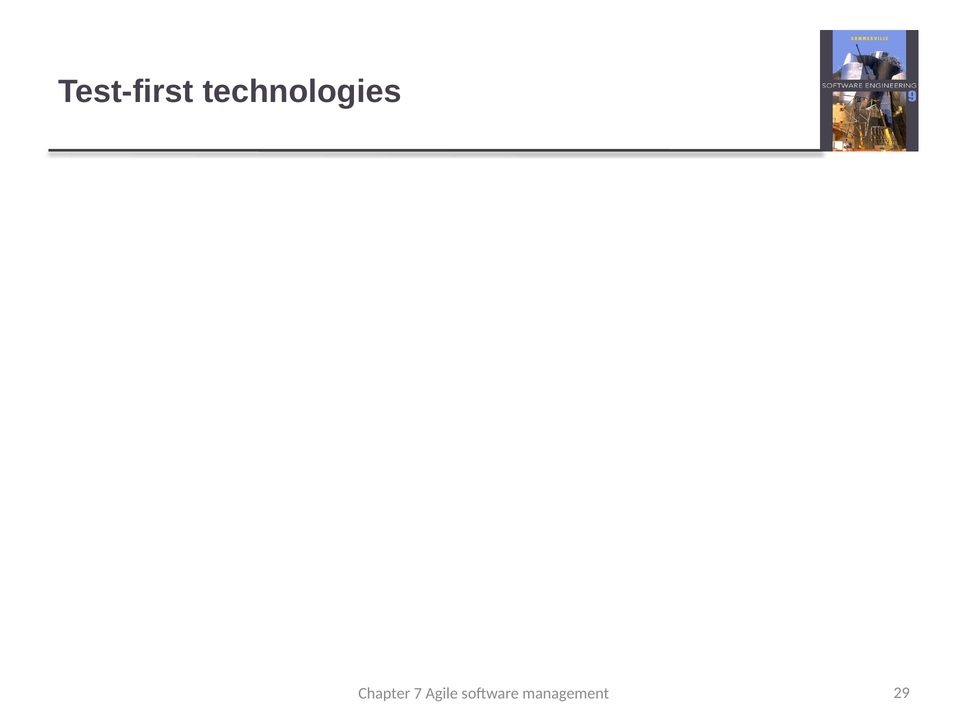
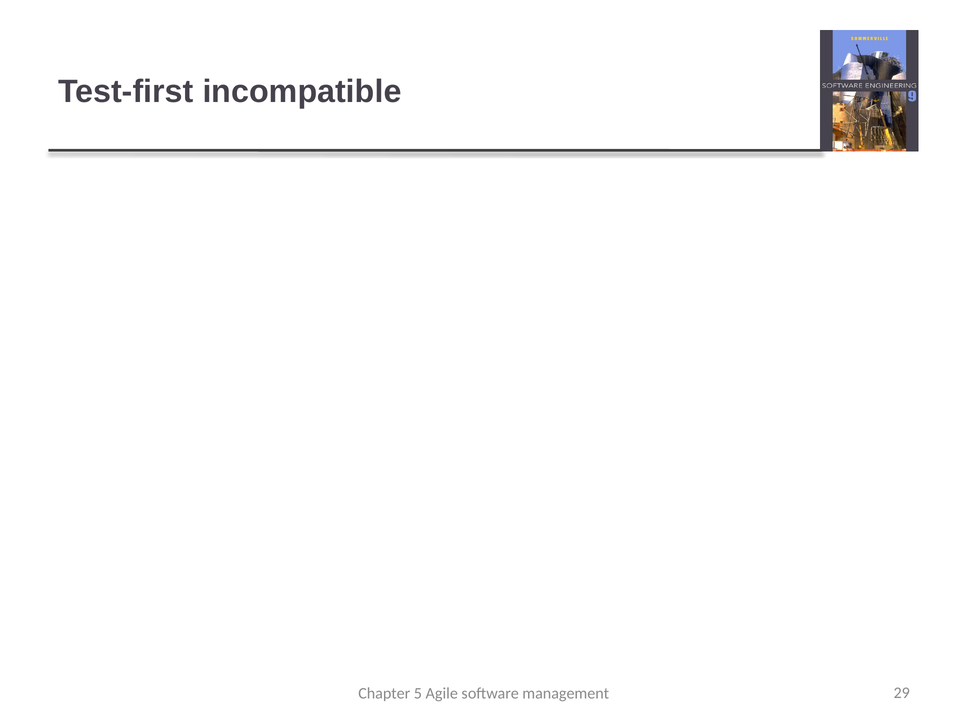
technologies: technologies -> incompatible
7: 7 -> 5
